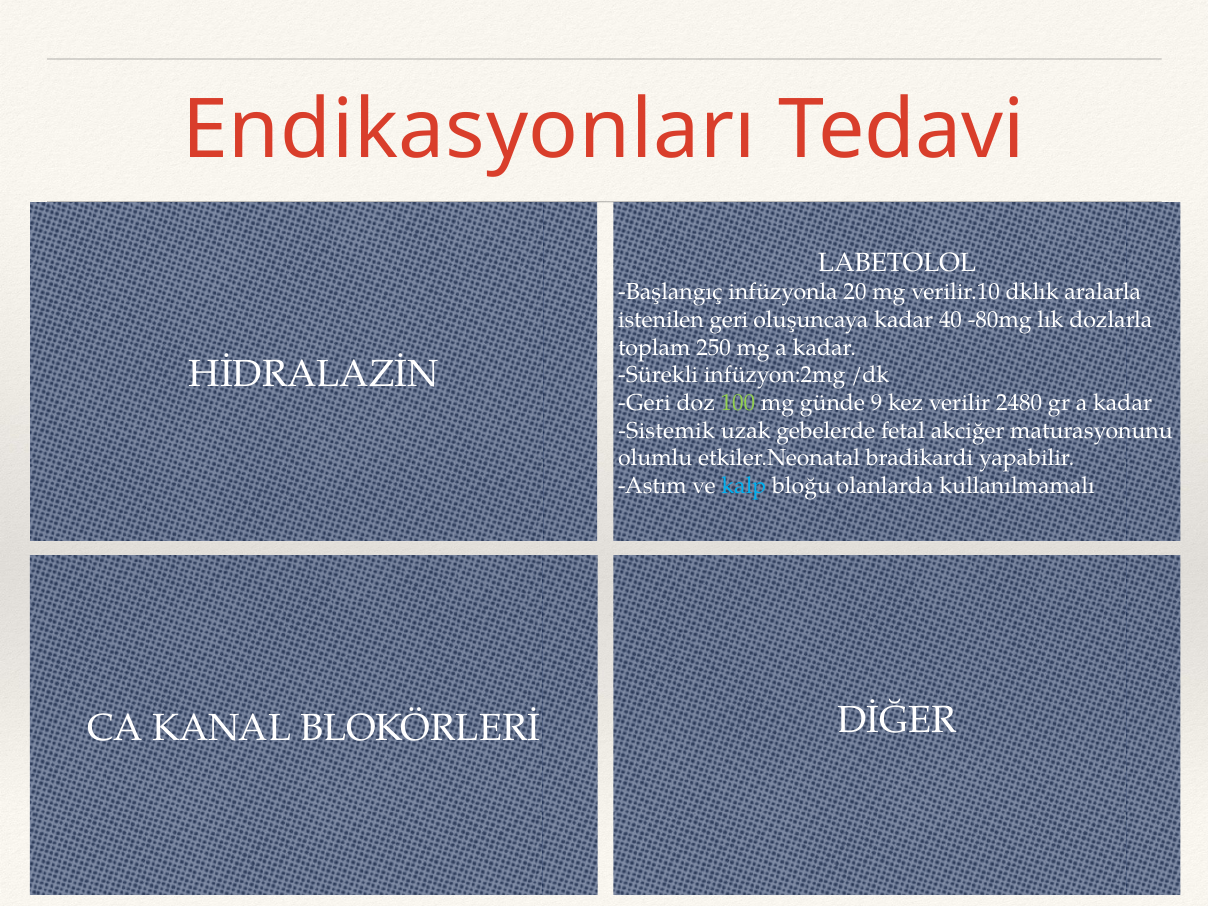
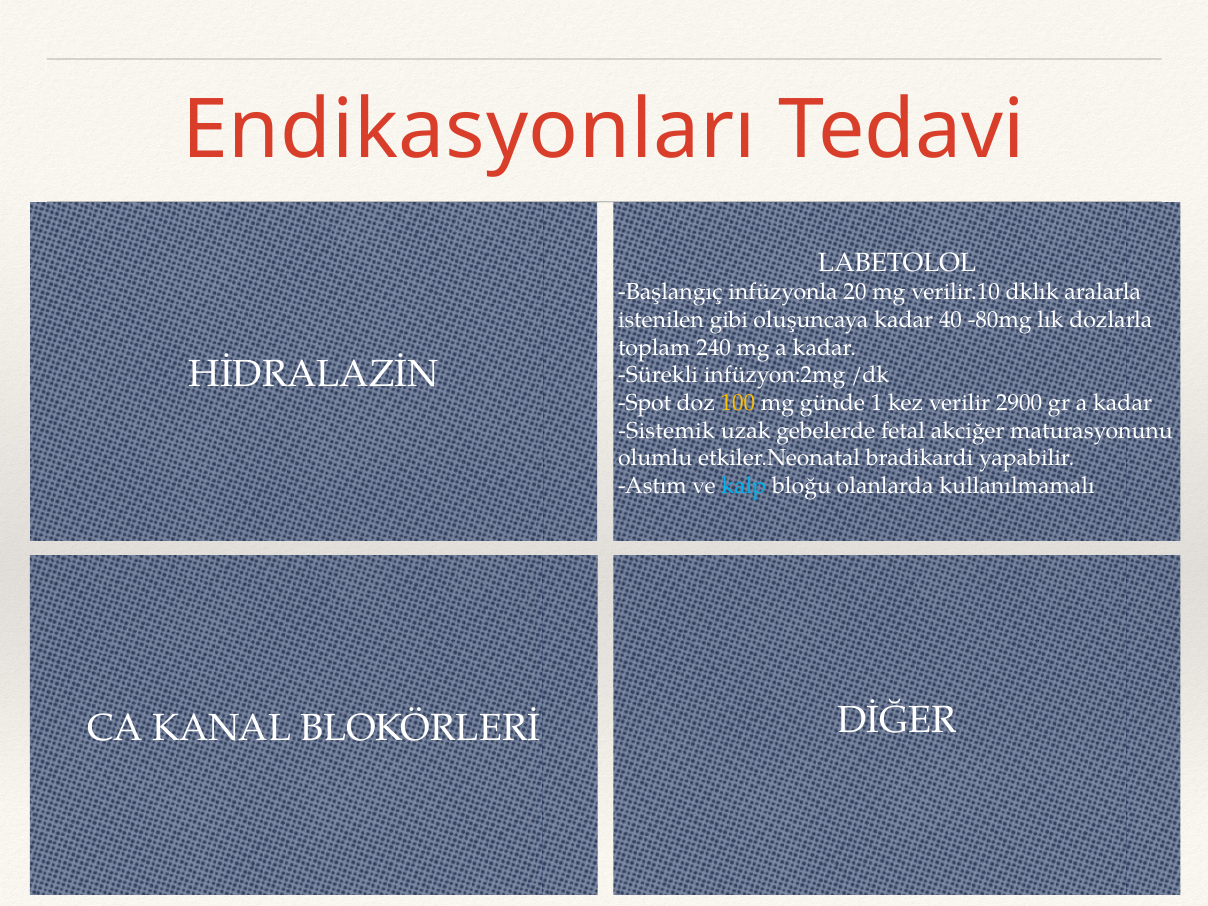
istenilen geri: geri -> gibi
250: 250 -> 240
Geri at (645, 403): Geri -> Spot
100 colour: light green -> yellow
9: 9 -> 1
2480: 2480 -> 2900
